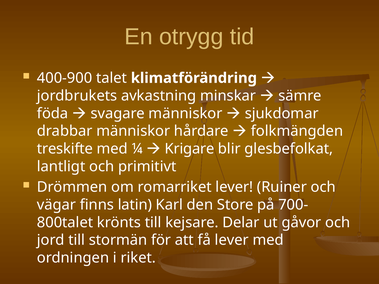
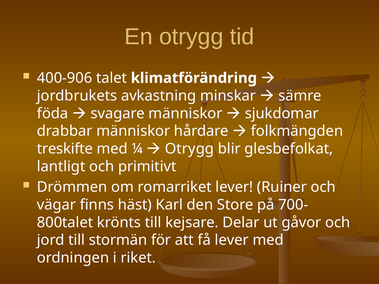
400-900: 400-900 -> 400-906
Krigare at (190, 149): Krigare -> Otrygg
latin: latin -> häst
